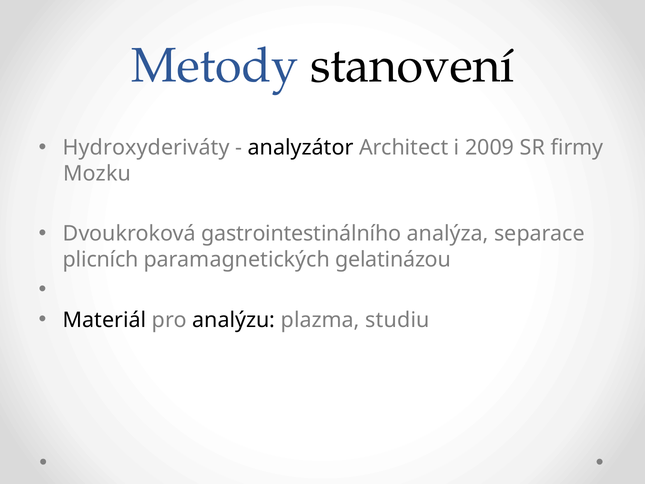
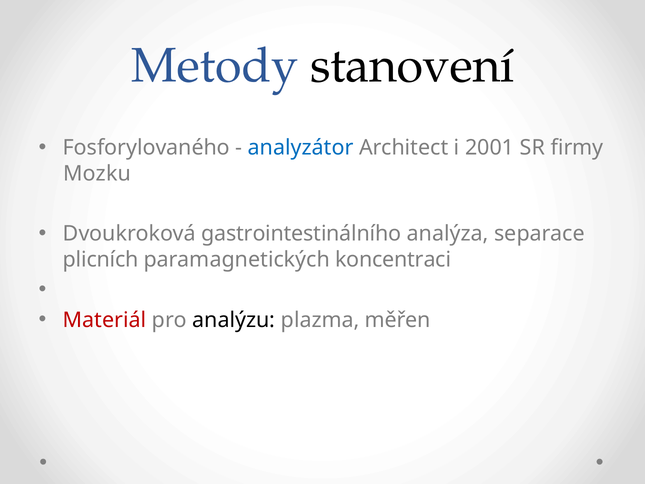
Hydroxyderiváty: Hydroxyderiváty -> Fosforylovaného
analyzátor colour: black -> blue
2009: 2009 -> 2001
gelatinázou: gelatinázou -> koncentraci
Materiál colour: black -> red
studiu: studiu -> měřen
